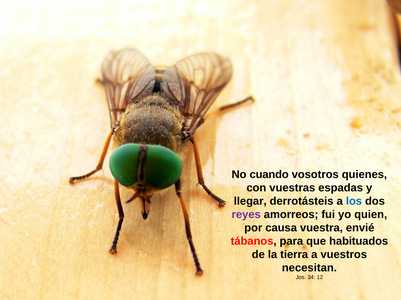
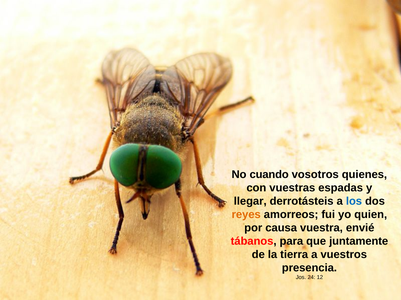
reyes colour: purple -> orange
habituados: habituados -> juntamente
necesitan: necesitan -> presencia
